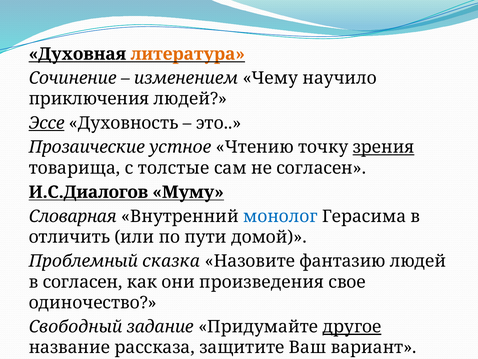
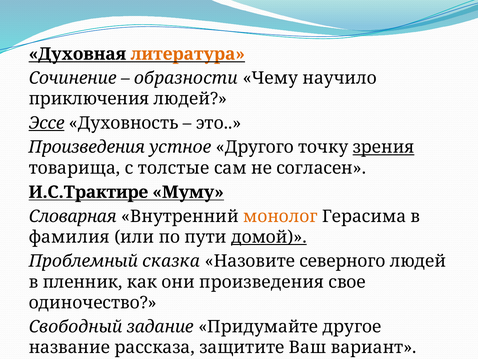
изменением: изменением -> образности
Прозаические at (87, 147): Прозаические -> Произведения
Чтению: Чтению -> Другого
И.С.Диалогов: И.С.Диалогов -> И.С.Трактире
монолог colour: blue -> orange
отличить: отличить -> фамилия
домой underline: none -> present
фантазию: фантазию -> северного
в согласен: согласен -> пленник
другое underline: present -> none
